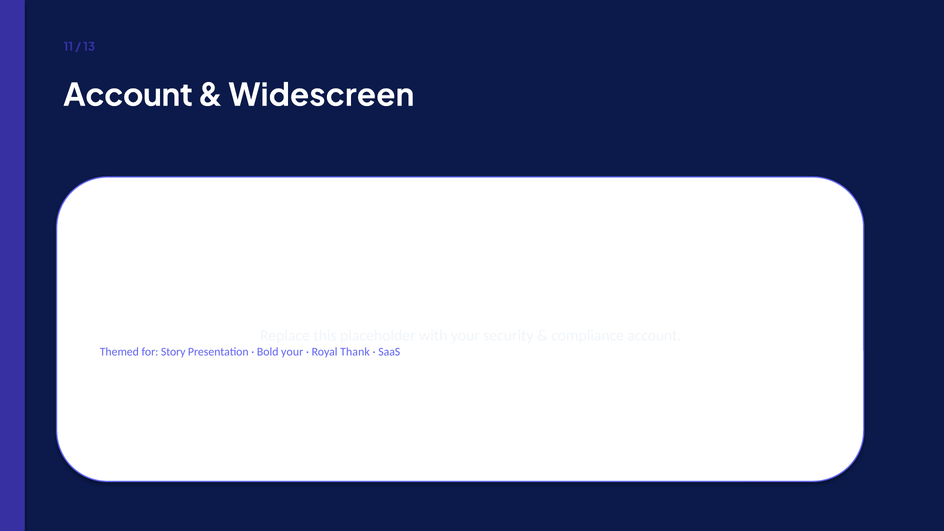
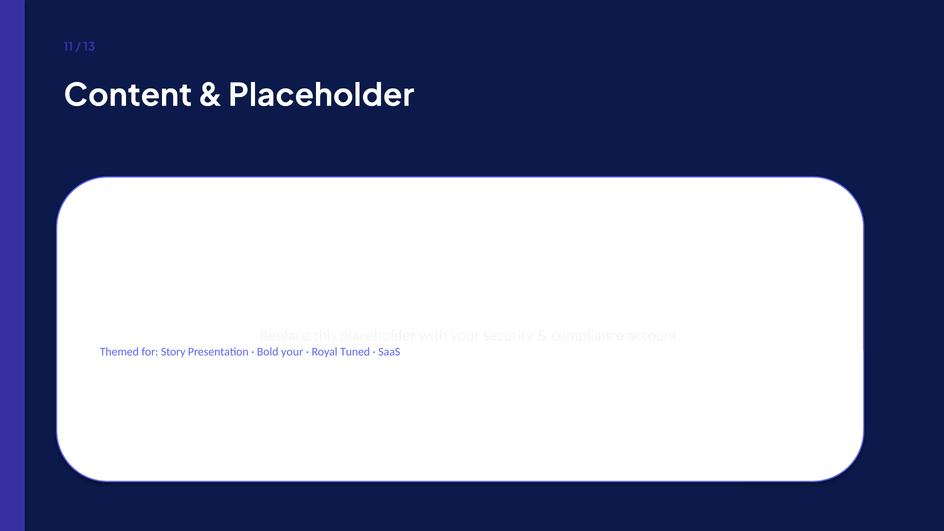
Account at (128, 95): Account -> Content
Widescreen at (321, 95): Widescreen -> Placeholder
Thank: Thank -> Tuned
